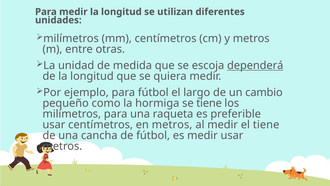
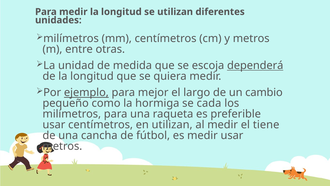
ejemplo underline: none -> present
para fútbol: fútbol -> mejor
se tiene: tiene -> cada
en metros: metros -> utilizan
